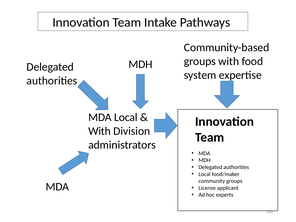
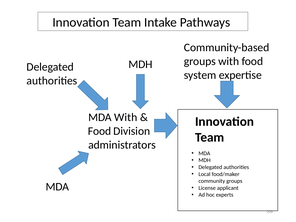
MDA Local: Local -> With
With at (100, 131): With -> Food
